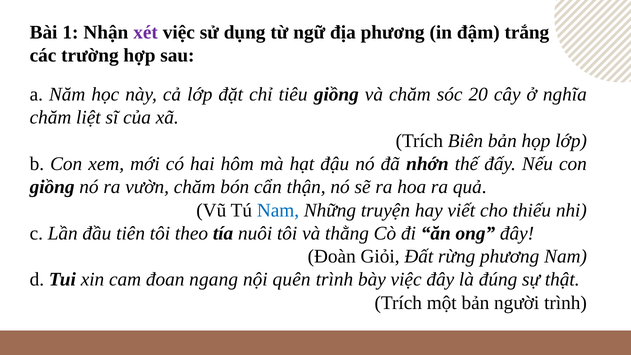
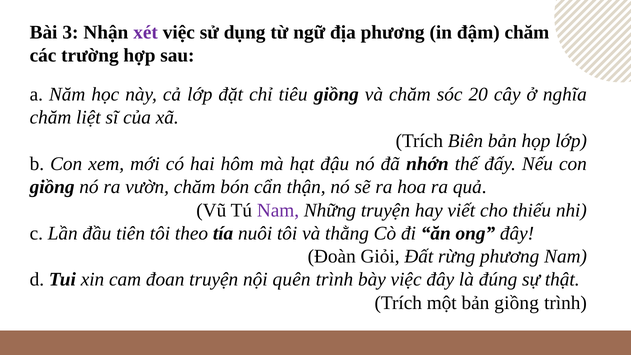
1: 1 -> 3
đậm trắng: trắng -> chăm
Nam at (278, 210) colour: blue -> purple
đoan ngang: ngang -> truyện
bản người: người -> giồng
